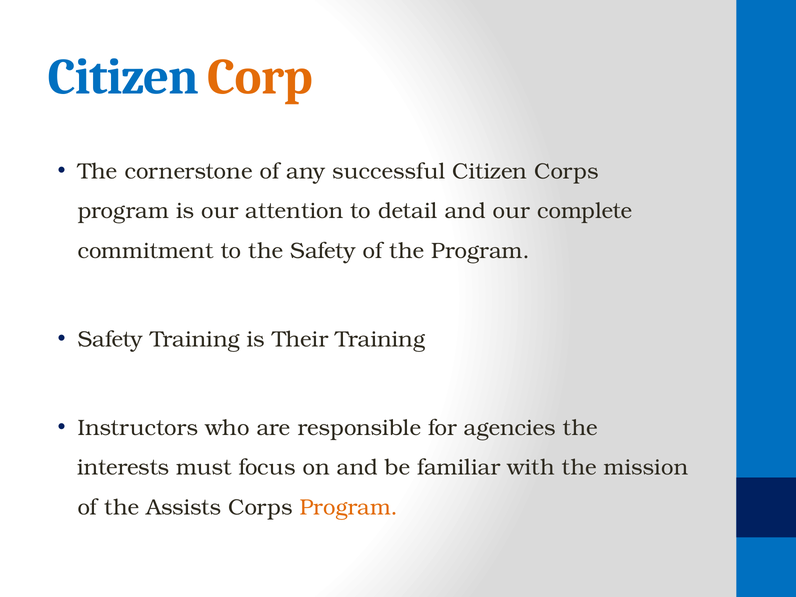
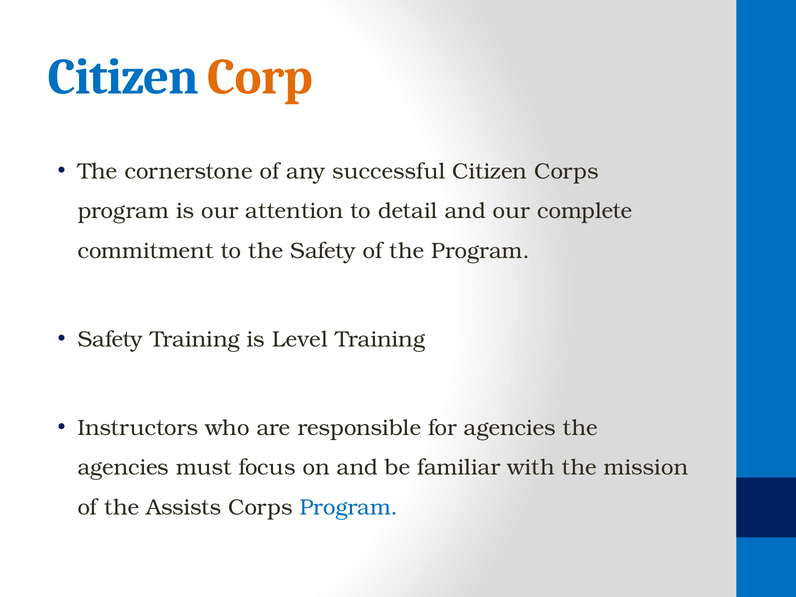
Their: Their -> Level
interests at (123, 468): interests -> agencies
Program at (349, 507) colour: orange -> blue
